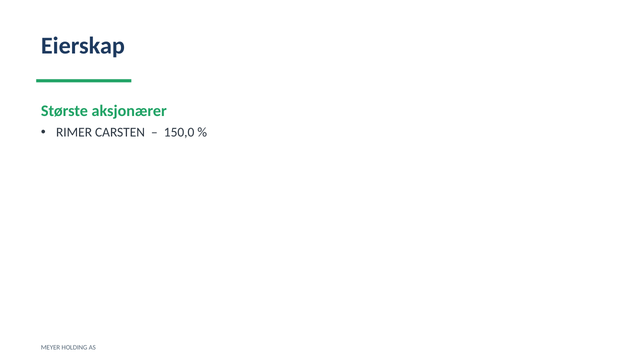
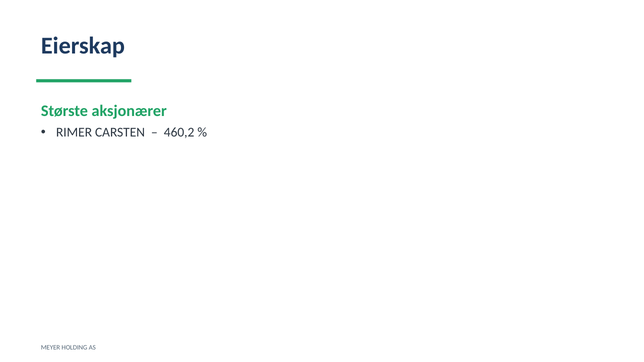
150,0: 150,0 -> 460,2
